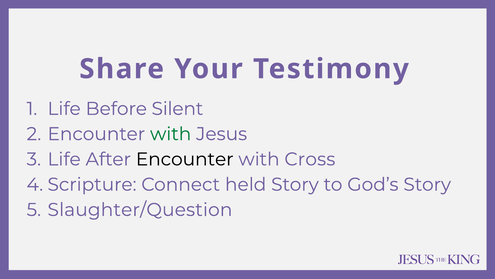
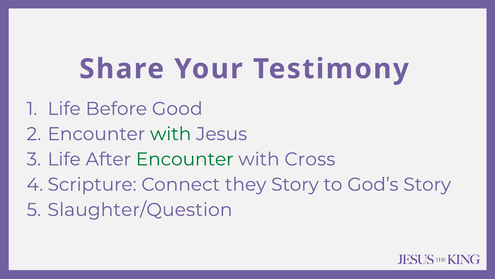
Silent: Silent -> Good
Encounter at (185, 159) colour: black -> green
held: held -> they
